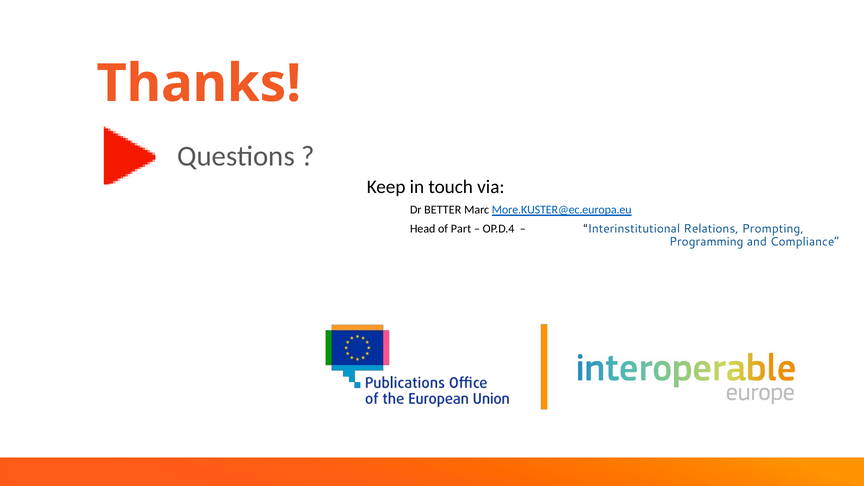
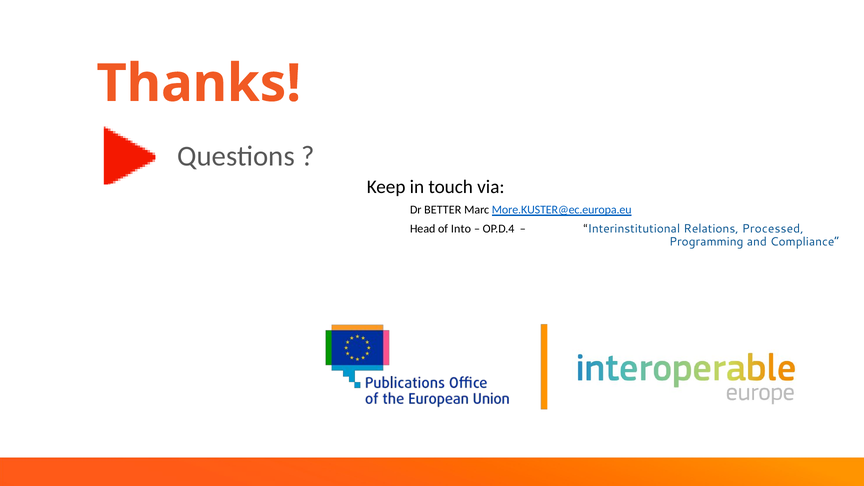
Part: Part -> Into
Prompting: Prompting -> Processed
